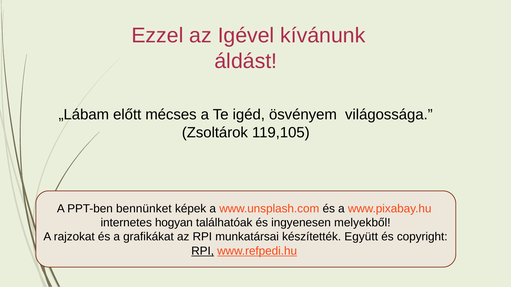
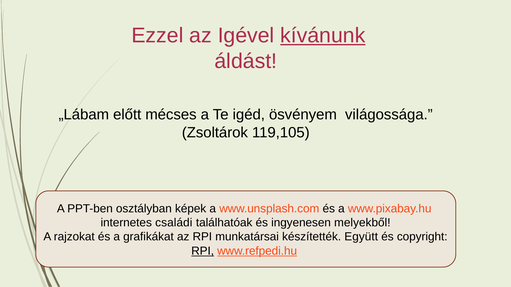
kívánunk underline: none -> present
bennünket: bennünket -> osztályban
hogyan: hogyan -> családi
